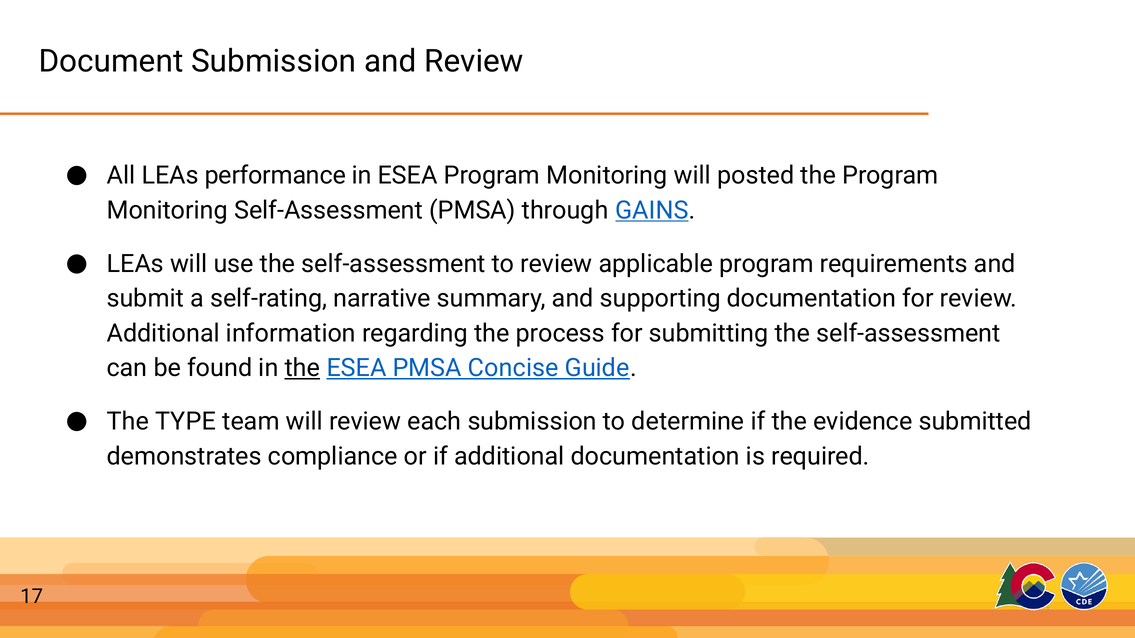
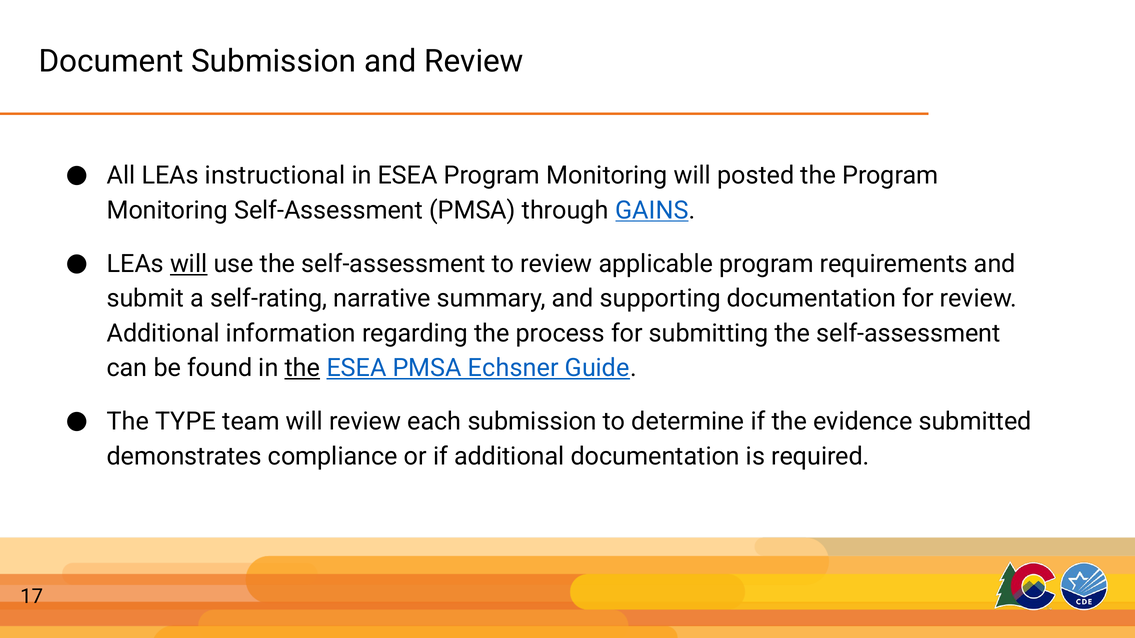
performance: performance -> instructional
will at (189, 264) underline: none -> present
Concise: Concise -> Echsner
